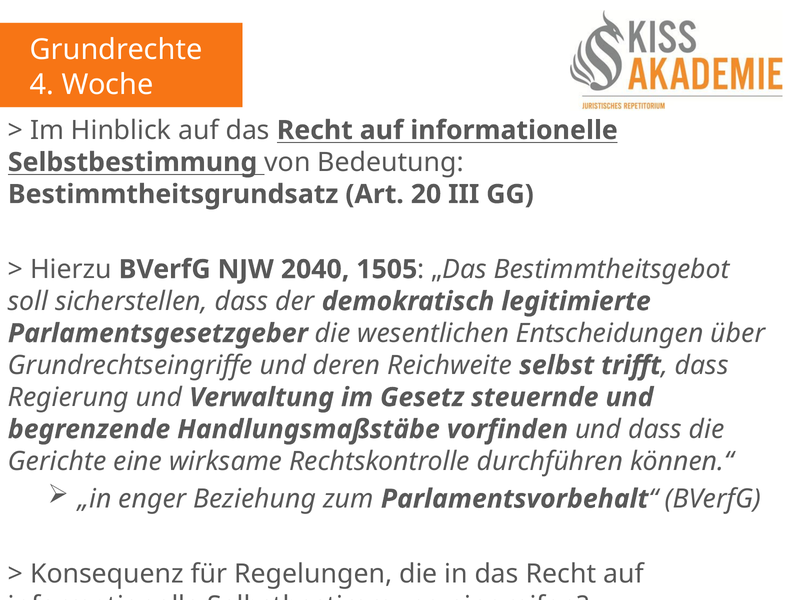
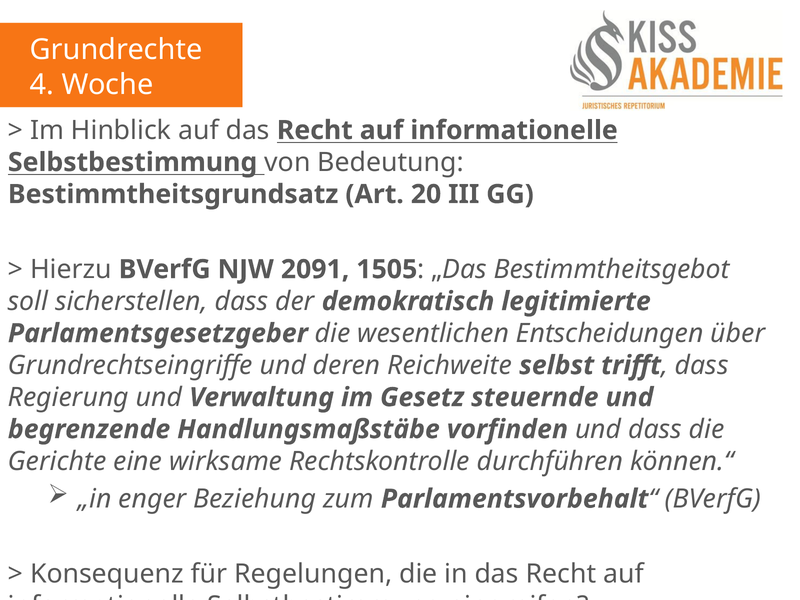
2040: 2040 -> 2091
